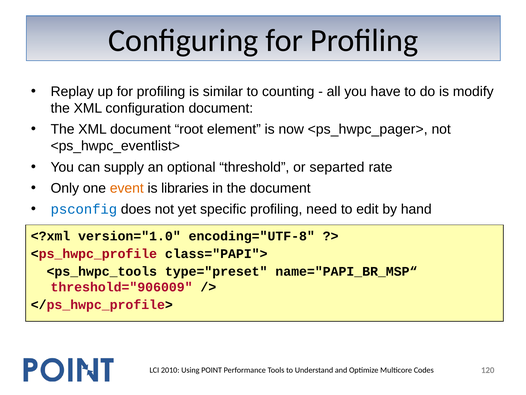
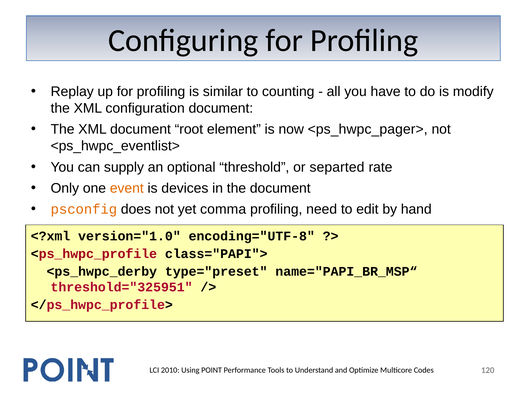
libraries: libraries -> devices
psconfig colour: blue -> orange
specific: specific -> comma
<ps_hwpc_tools: <ps_hwpc_tools -> <ps_hwpc_derby
threshold="906009: threshold="906009 -> threshold="325951
